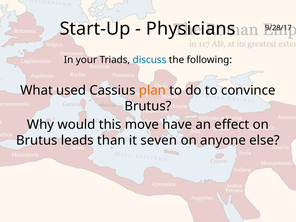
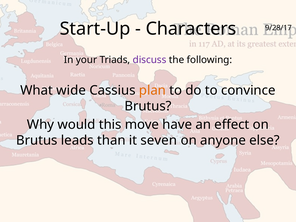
Physicians: Physicians -> Characters
discuss colour: blue -> purple
used: used -> wide
